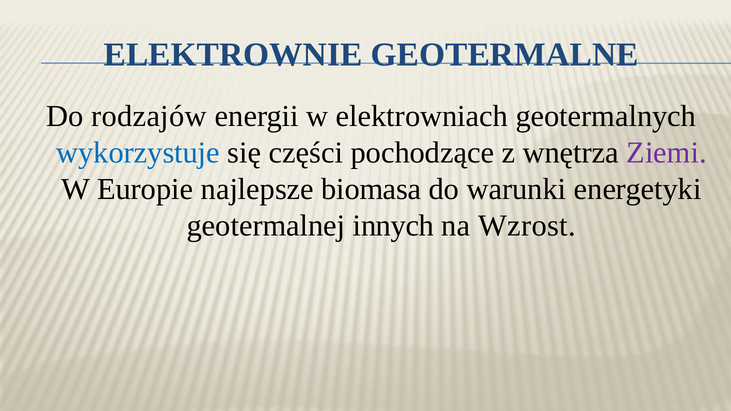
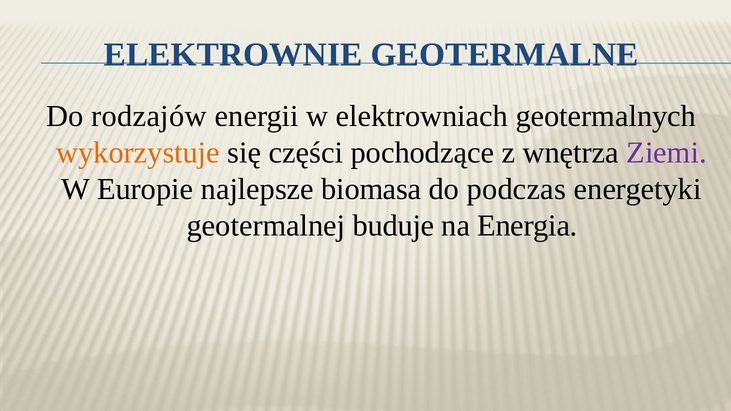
wykorzystuje colour: blue -> orange
warunki: warunki -> podczas
innych: innych -> buduje
Wzrost: Wzrost -> Energia
